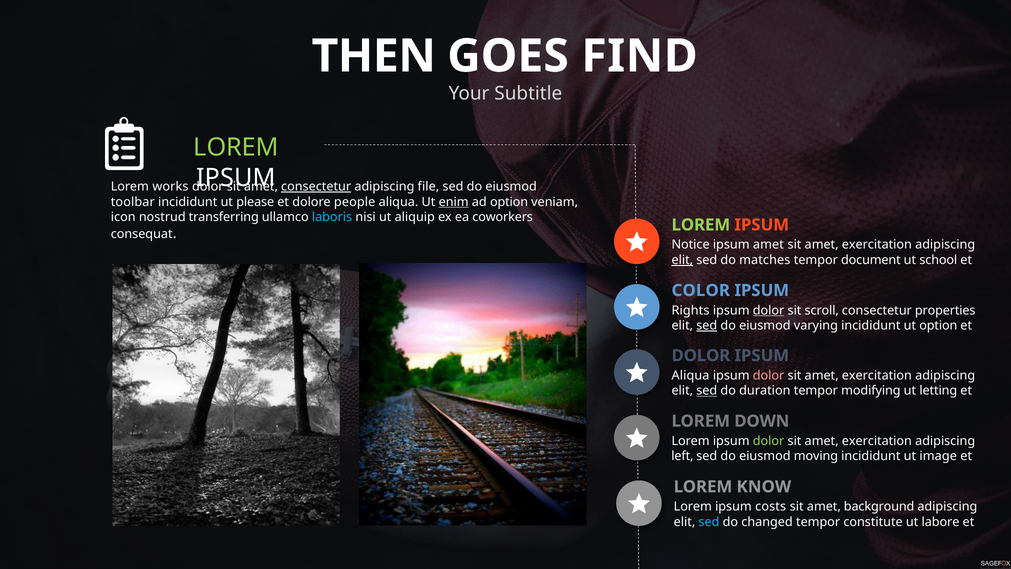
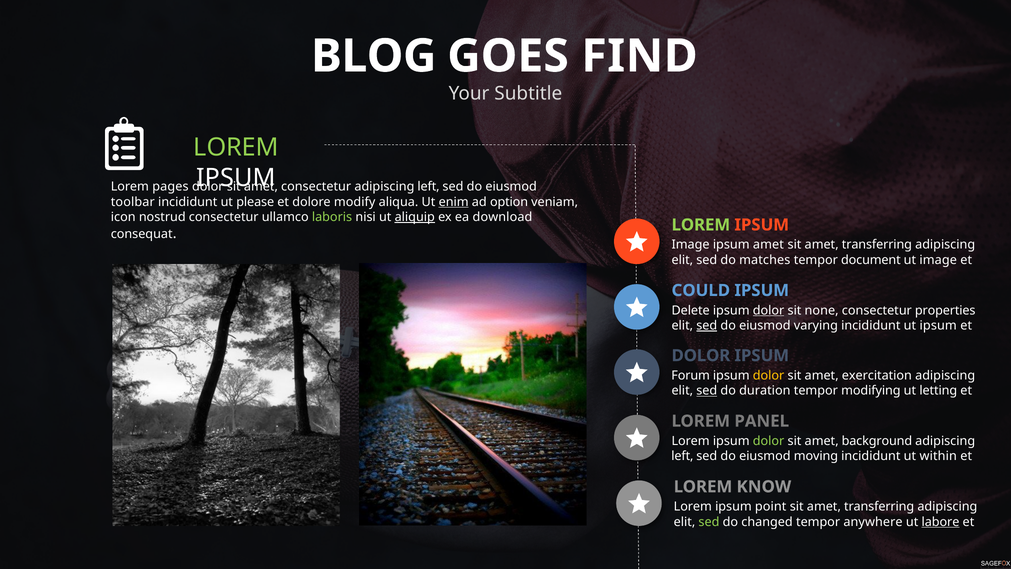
THEN: THEN -> BLOG
works: works -> pages
consectetur at (316, 187) underline: present -> none
file at (428, 187): file -> left
people: people -> modify
nostrud transferring: transferring -> consectetur
laboris colour: light blue -> light green
aliquip underline: none -> present
coworkers: coworkers -> download
Notice at (691, 245): Notice -> Image
exercitation at (877, 245): exercitation -> transferring
elit at (682, 260) underline: present -> none
ut school: school -> image
COLOR: COLOR -> COULD
Rights: Rights -> Delete
scroll: scroll -> none
ut option: option -> ipsum
Aliqua at (691, 375): Aliqua -> Forum
dolor at (769, 375) colour: pink -> yellow
DOWN: DOWN -> PANEL
exercitation at (877, 441): exercitation -> background
image: image -> within
costs: costs -> point
background at (879, 506): background -> transferring
sed at (709, 522) colour: light blue -> light green
constitute: constitute -> anywhere
labore underline: none -> present
